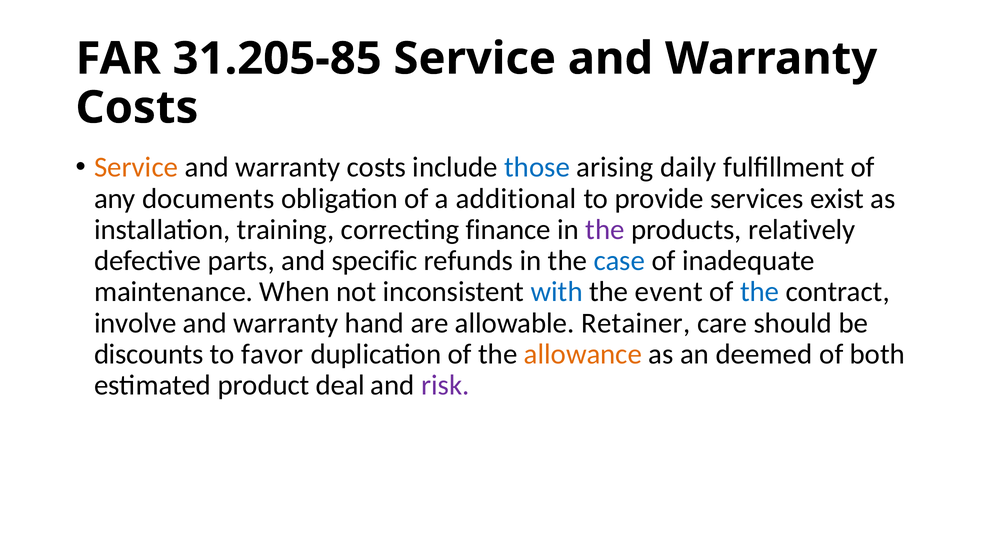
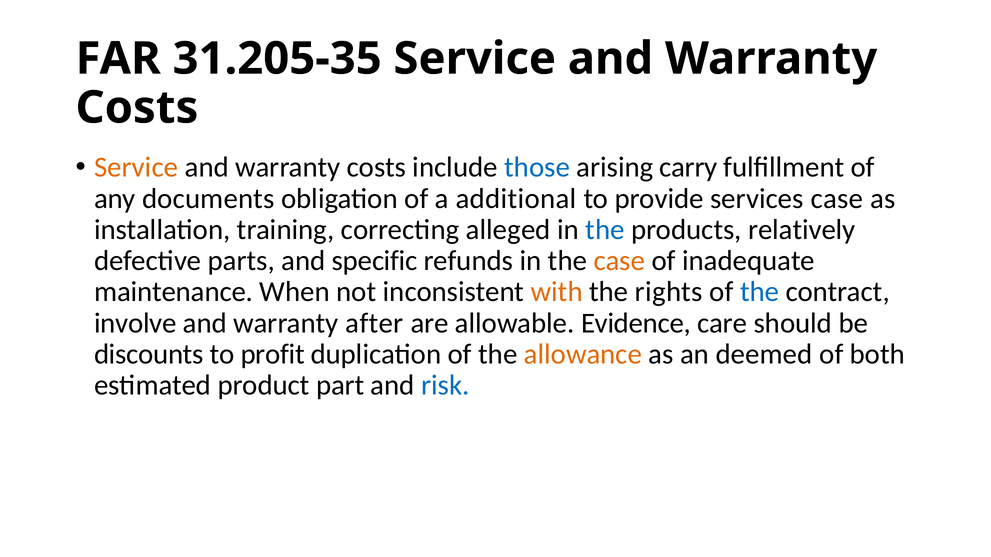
31.205-85: 31.205-85 -> 31.205-35
daily: daily -> carry
services exist: exist -> case
finance: finance -> alleged
the at (605, 230) colour: purple -> blue
case at (619, 261) colour: blue -> orange
with colour: blue -> orange
event: event -> rights
hand: hand -> after
Retainer: Retainer -> Evidence
favor: favor -> profit
deal: deal -> part
risk colour: purple -> blue
